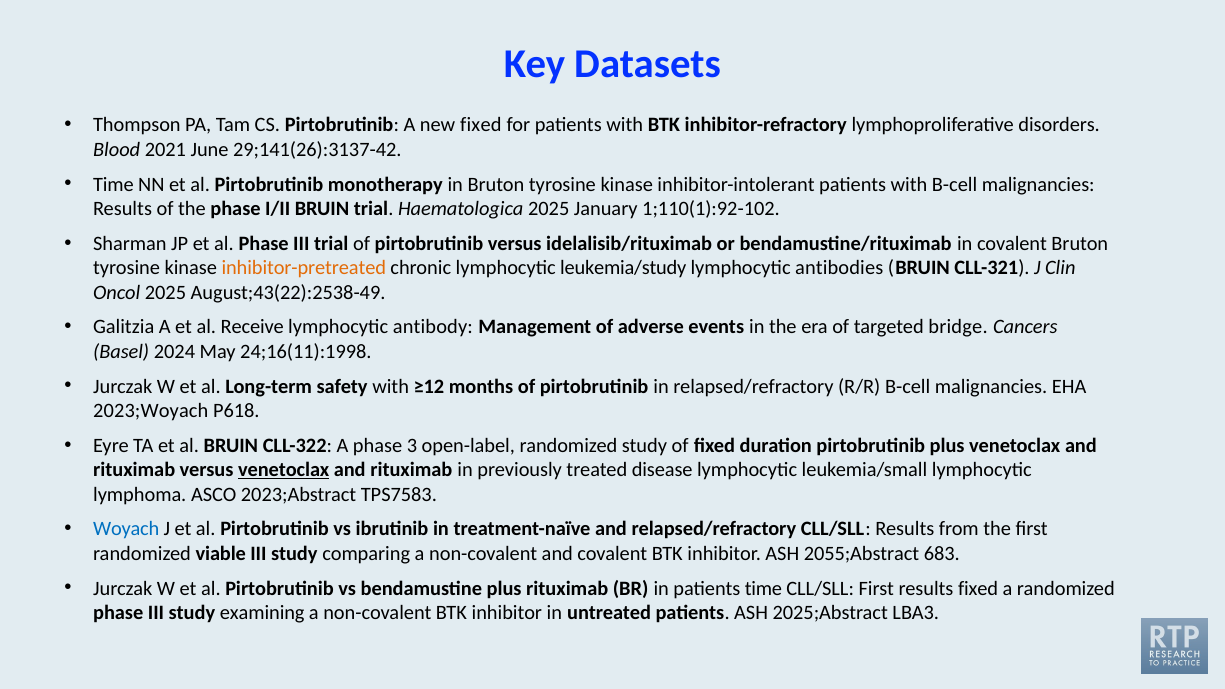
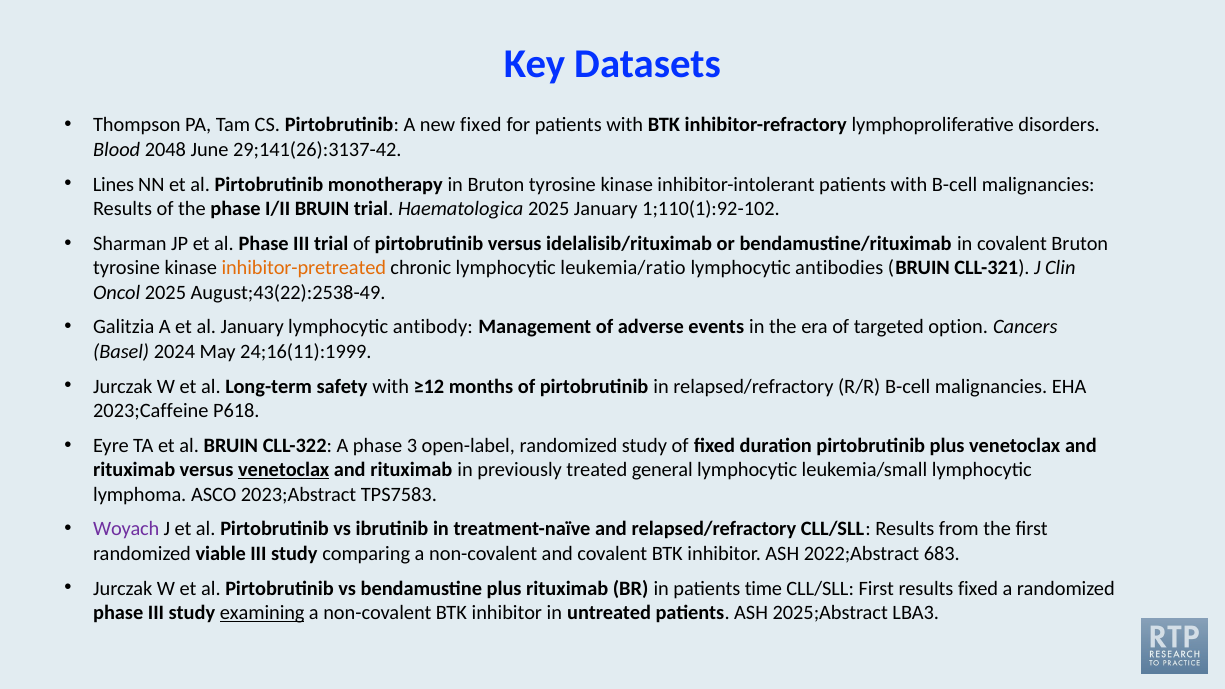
2021: 2021 -> 2048
Time at (113, 184): Time -> Lines
leukemia/study: leukemia/study -> leukemia/ratio
al Receive: Receive -> January
bridge: bridge -> option
24;16(11):1998: 24;16(11):1998 -> 24;16(11):1999
2023;Woyach: 2023;Woyach -> 2023;Caffeine
disease: disease -> general
Woyach colour: blue -> purple
2055;Abstract: 2055;Abstract -> 2022;Abstract
examining underline: none -> present
